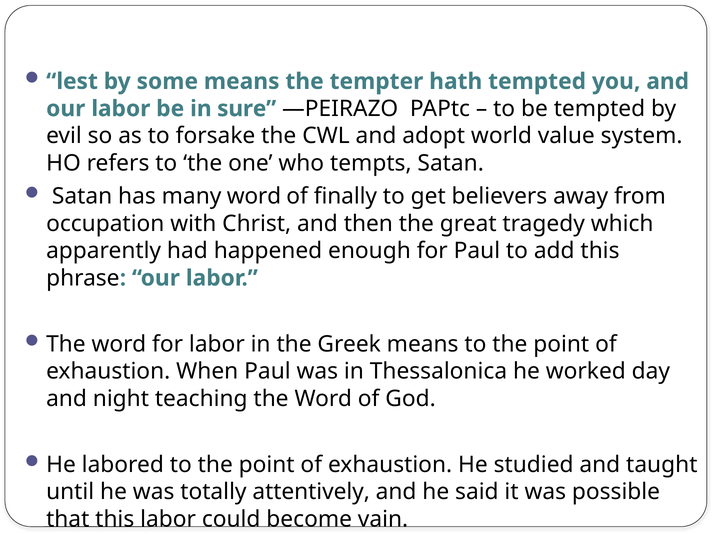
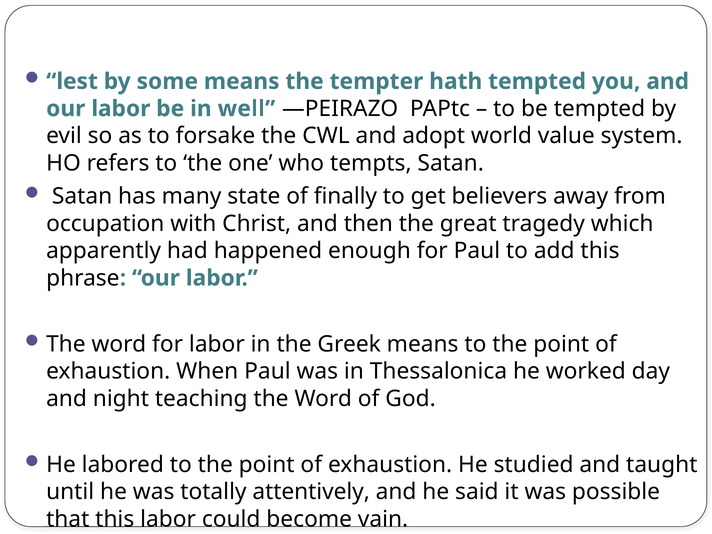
sure: sure -> well
many word: word -> state
